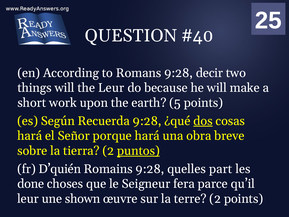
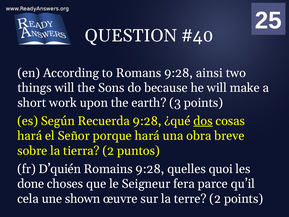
decir: decir -> ainsi
the Leur: Leur -> Sons
5: 5 -> 3
puntos underline: present -> none
part: part -> quoi
leur at (28, 199): leur -> cela
